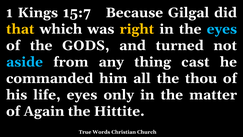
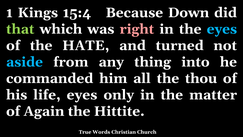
15:7: 15:7 -> 15:4
Gilgal: Gilgal -> Down
that colour: yellow -> light green
right colour: yellow -> pink
GODS: GODS -> HATE
cast: cast -> into
